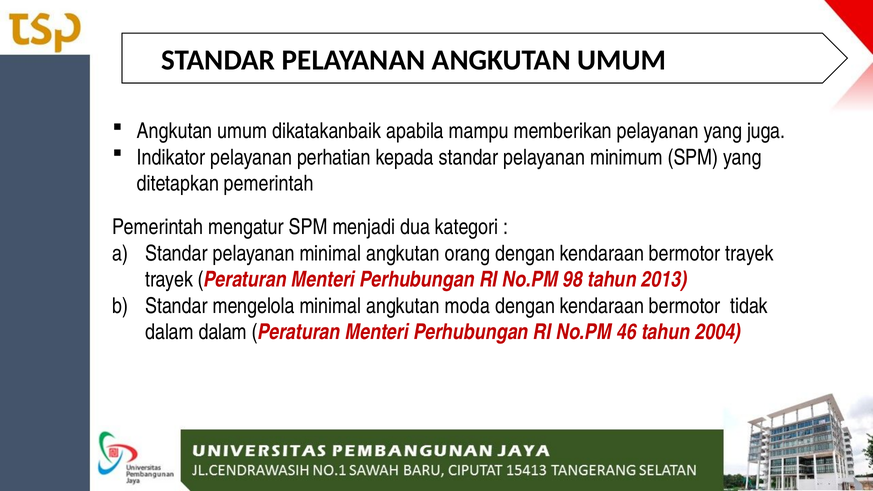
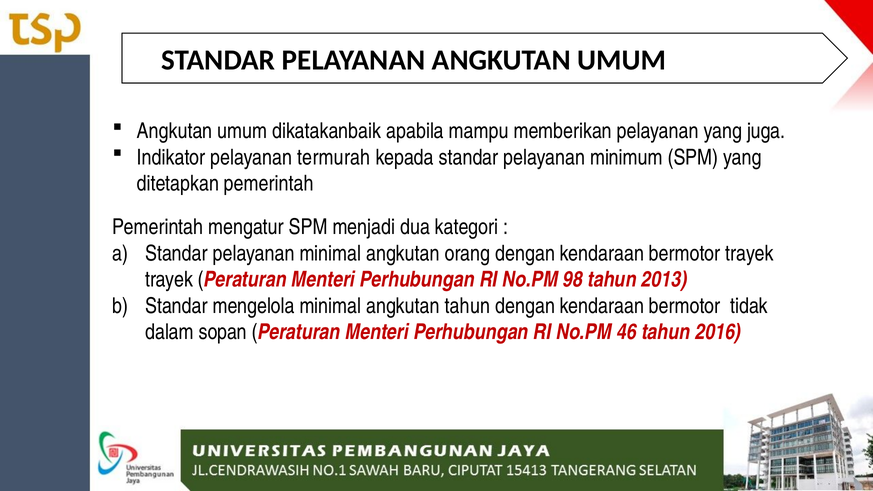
perhatian: perhatian -> termurah
angkutan moda: moda -> tahun
dalam dalam: dalam -> sopan
2004: 2004 -> 2016
